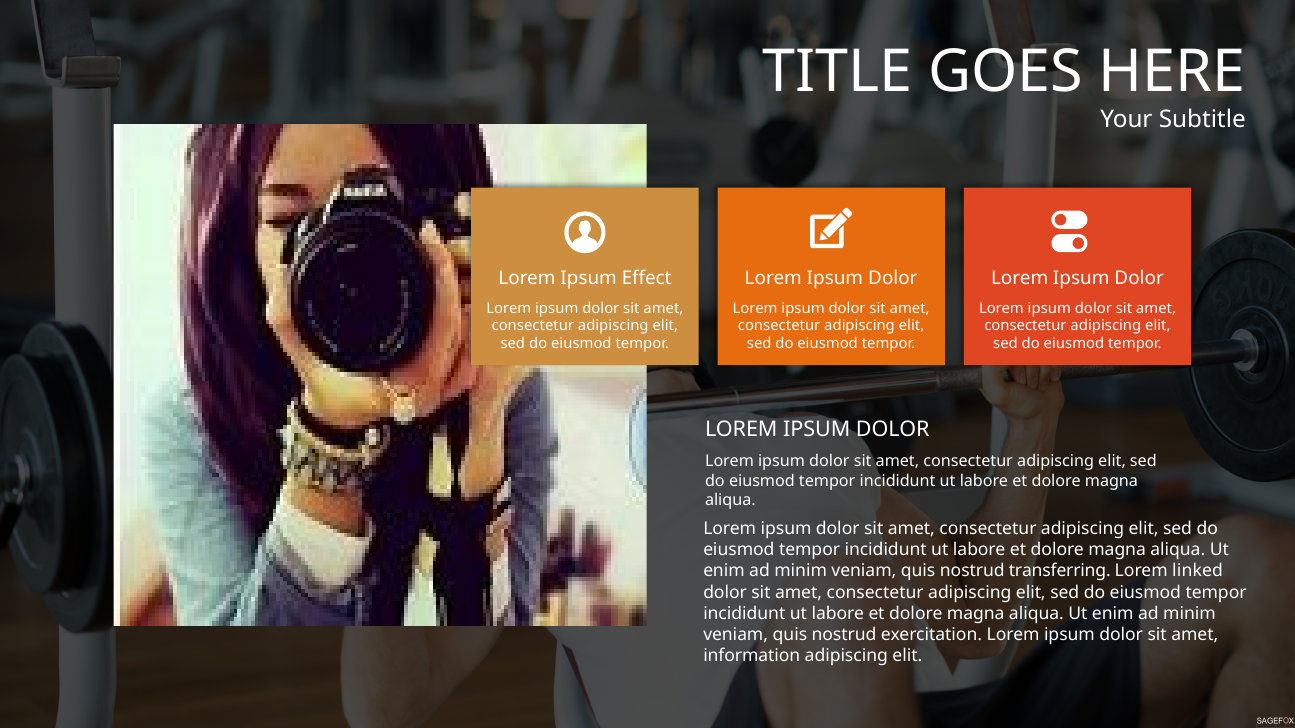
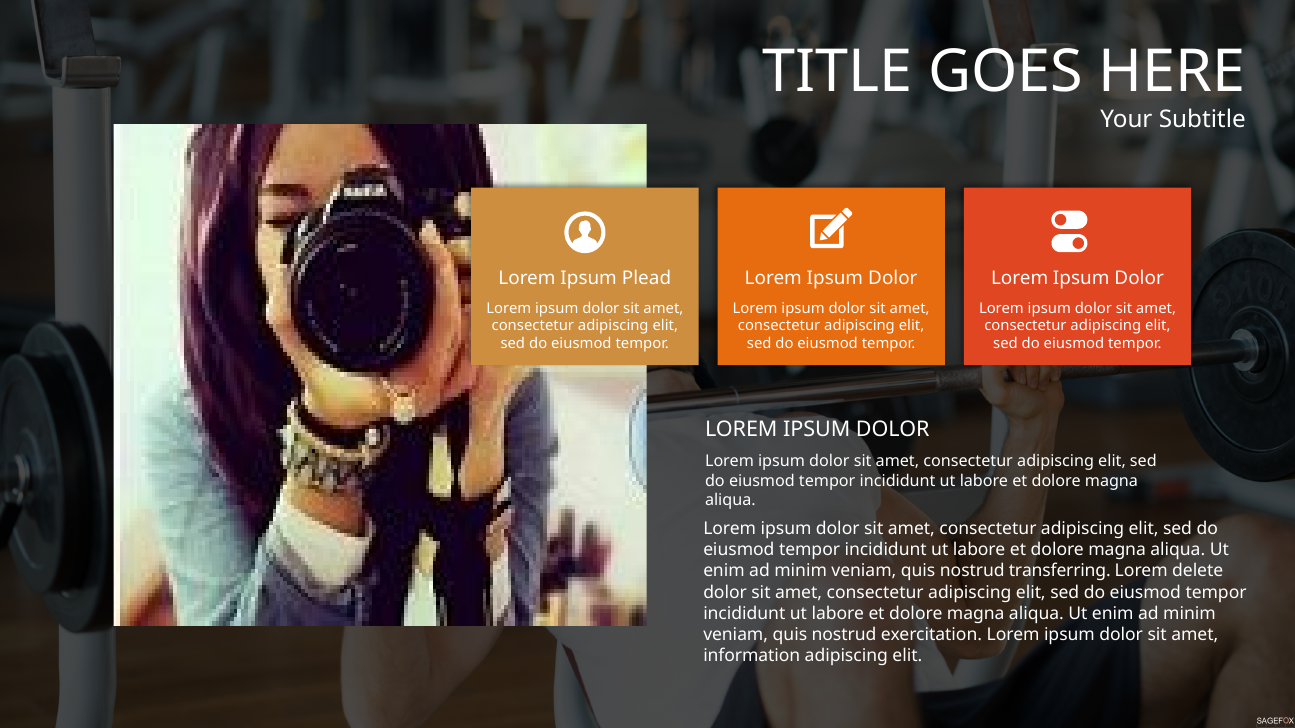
Effect: Effect -> Plead
linked: linked -> delete
